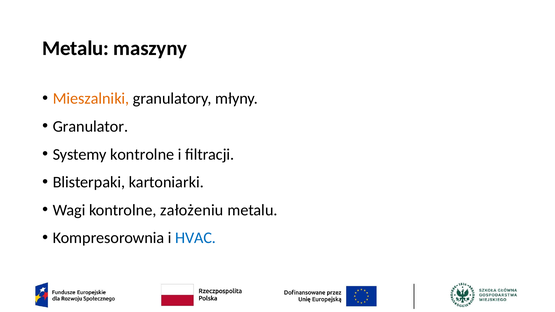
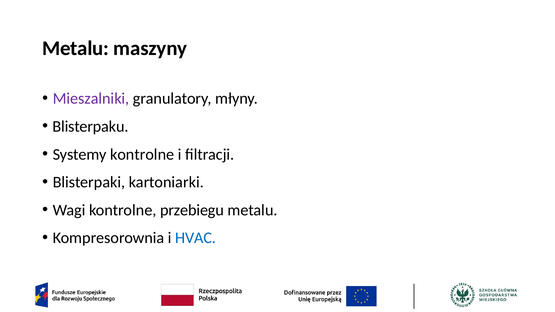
Mieszalniki colour: orange -> purple
Granulator: Granulator -> Blisterpaku
założeniu: założeniu -> przebiegu
